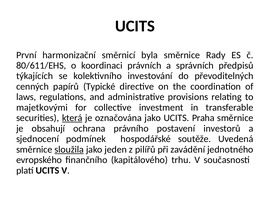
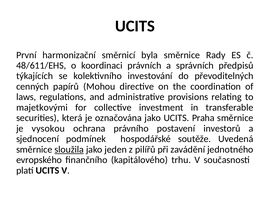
80/611/EHS: 80/611/EHS -> 48/611/EHS
Typické: Typické -> Mohou
která underline: present -> none
obsahují: obsahují -> vysokou
